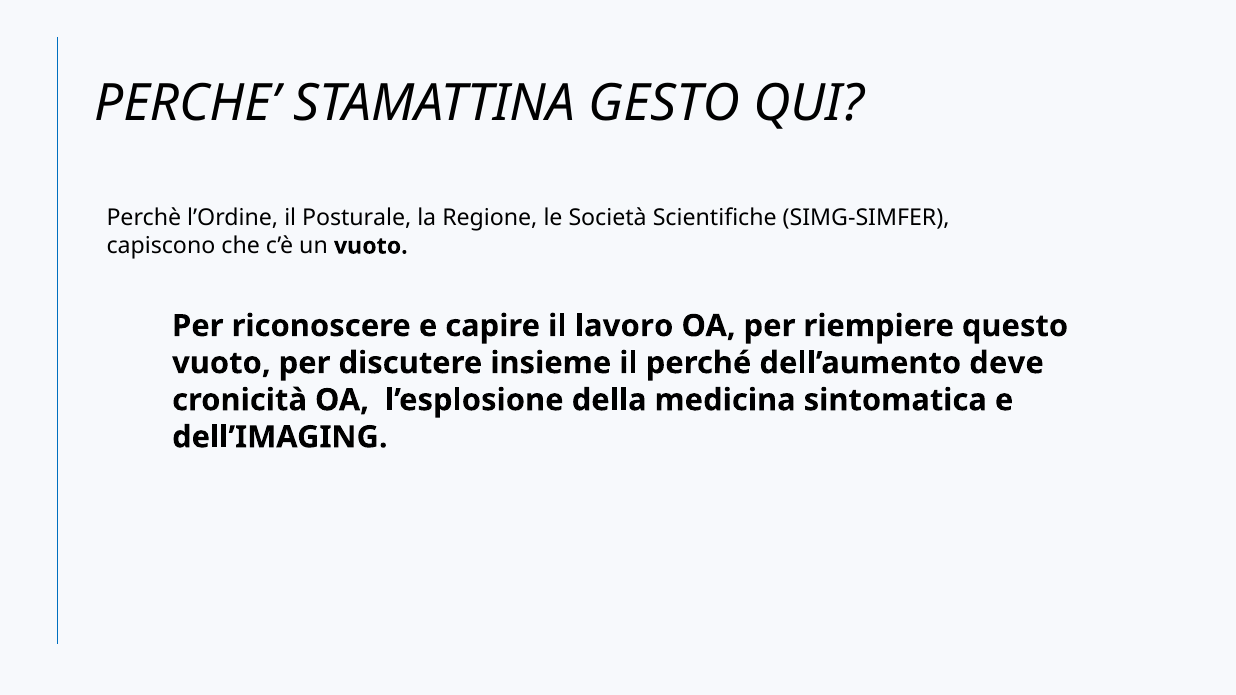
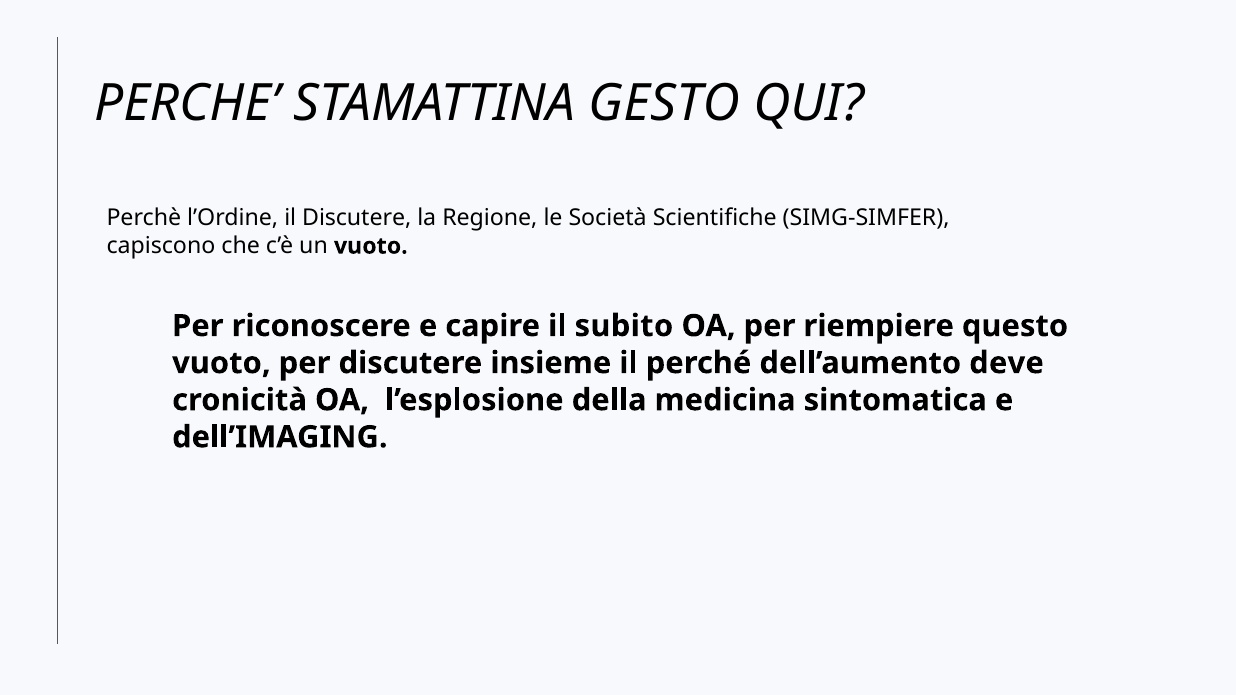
il Posturale: Posturale -> Discutere
lavoro: lavoro -> subito
